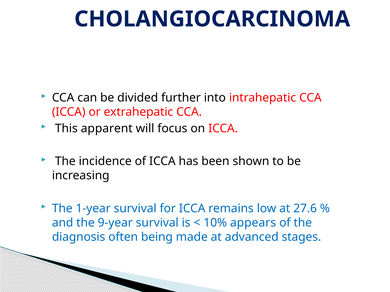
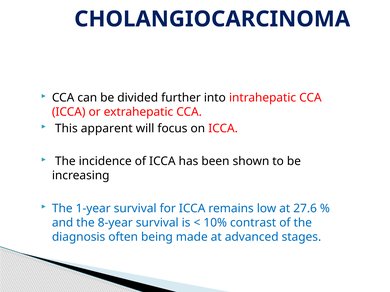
9-year: 9-year -> 8-year
appears: appears -> contrast
